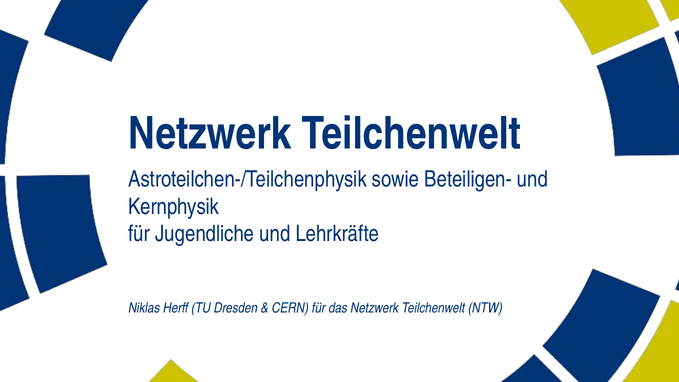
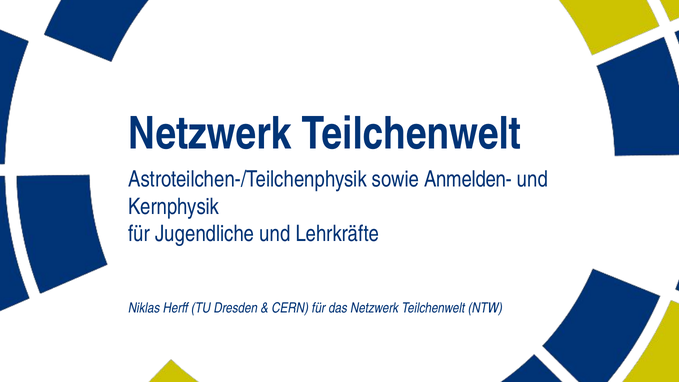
Beteiligen-: Beteiligen- -> Anmelden-
